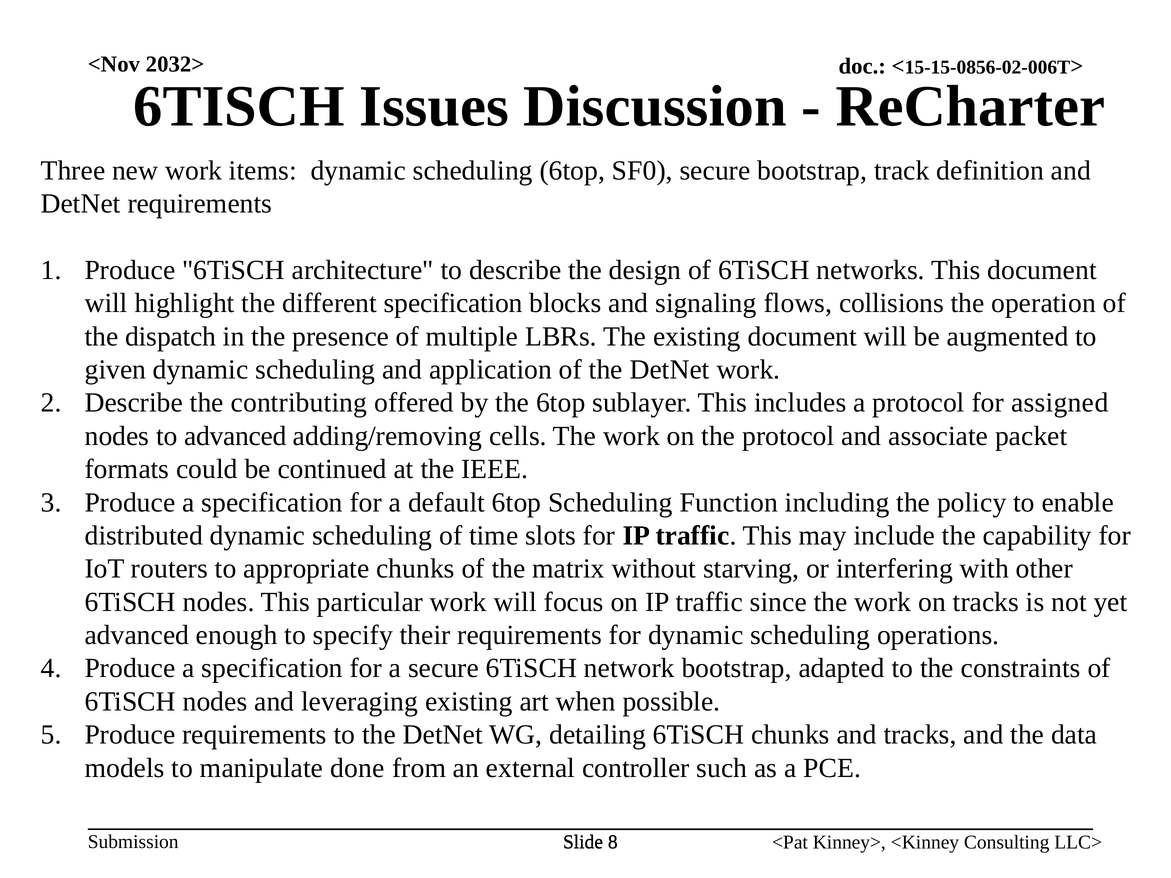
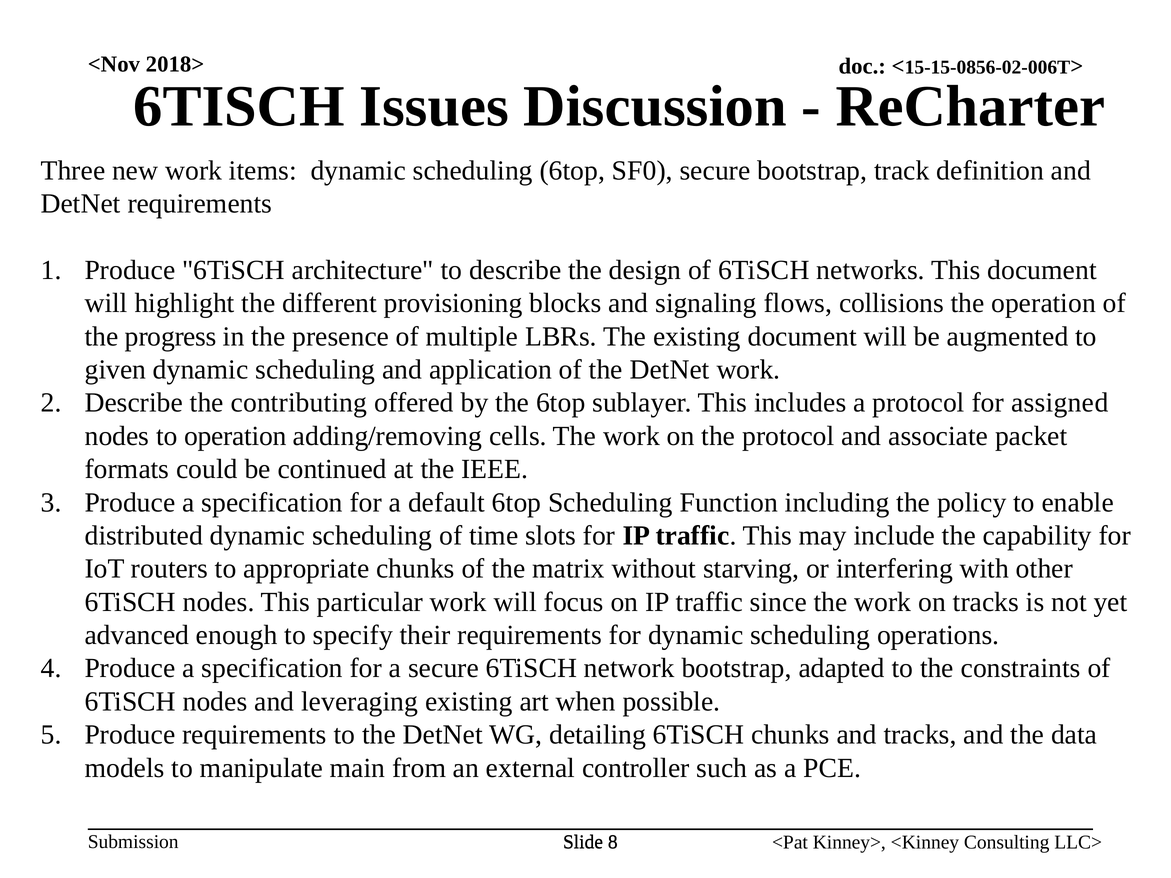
2032>: 2032> -> 2018>
different specification: specification -> provisioning
dispatch: dispatch -> progress
to advanced: advanced -> operation
done: done -> main
